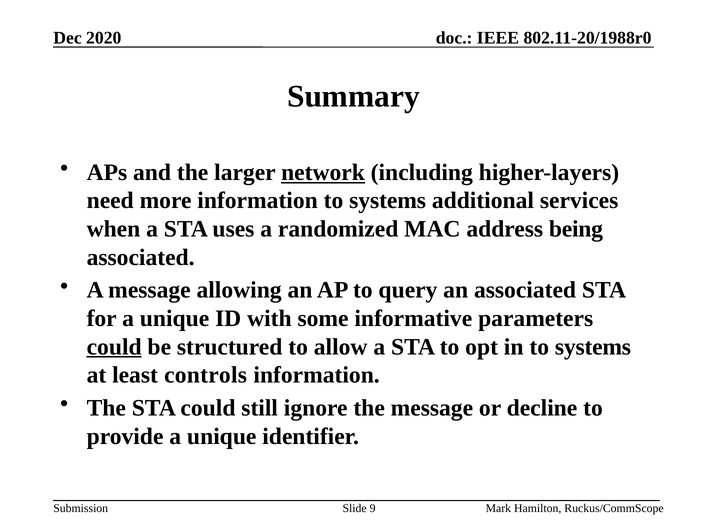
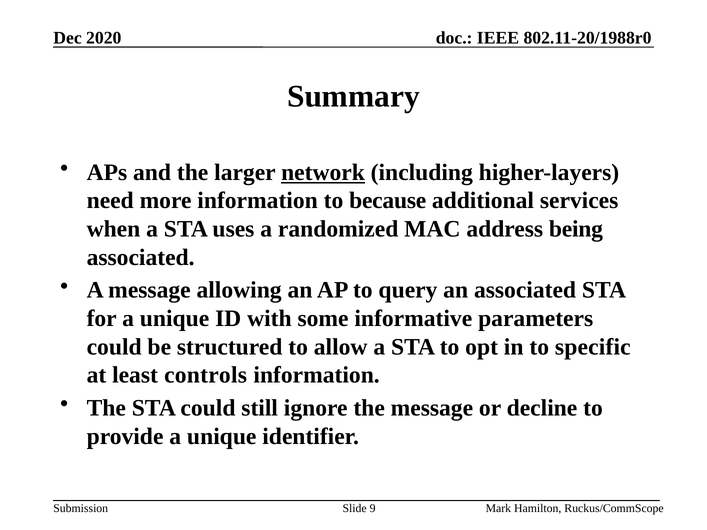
information to systems: systems -> because
could at (114, 347) underline: present -> none
in to systems: systems -> specific
